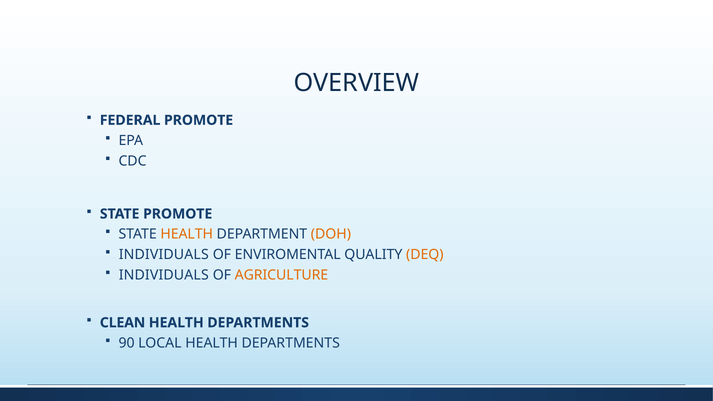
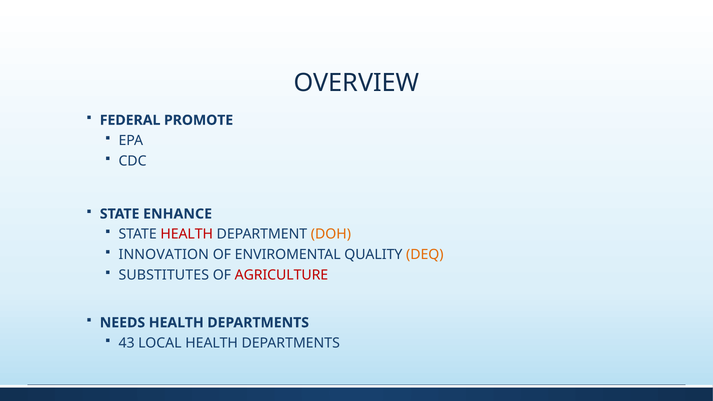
STATE PROMOTE: PROMOTE -> ENHANCE
HEALTH at (187, 234) colour: orange -> red
INDIVIDUALS at (164, 255): INDIVIDUALS -> INNOVATION
INDIVIDUALS at (164, 275): INDIVIDUALS -> SUBSTITUTES
AGRICULTURE colour: orange -> red
CLEAN: CLEAN -> NEEDS
90: 90 -> 43
